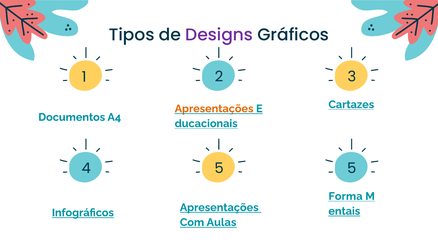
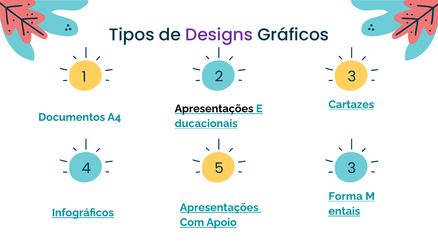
Apresentações at (214, 109) colour: orange -> black
5 5: 5 -> 3
Aulas: Aulas -> Apoio
